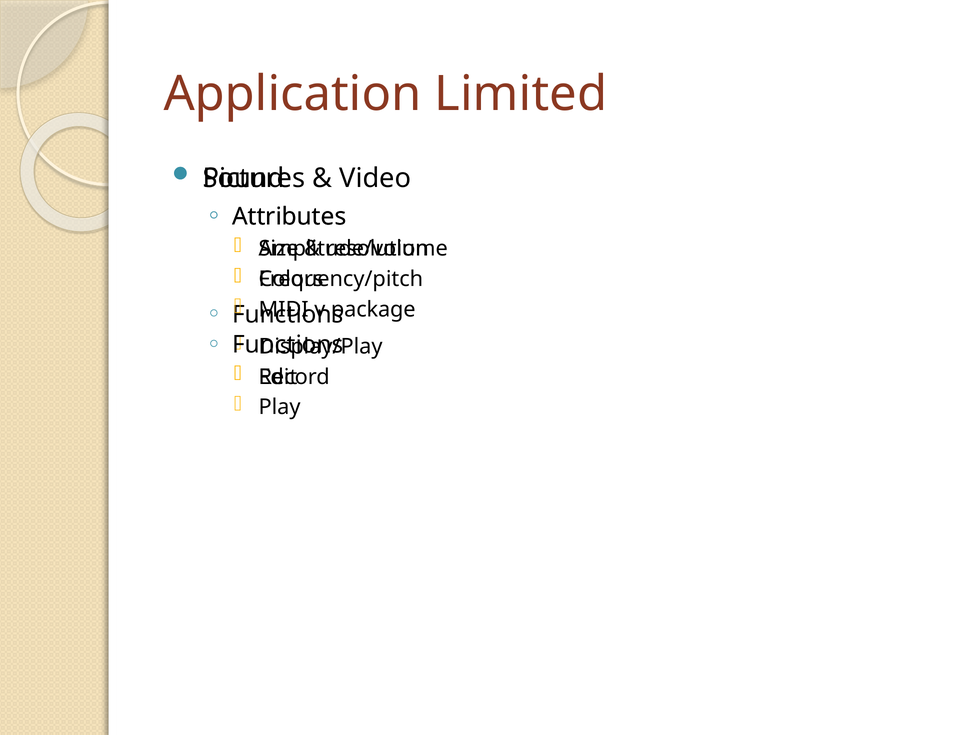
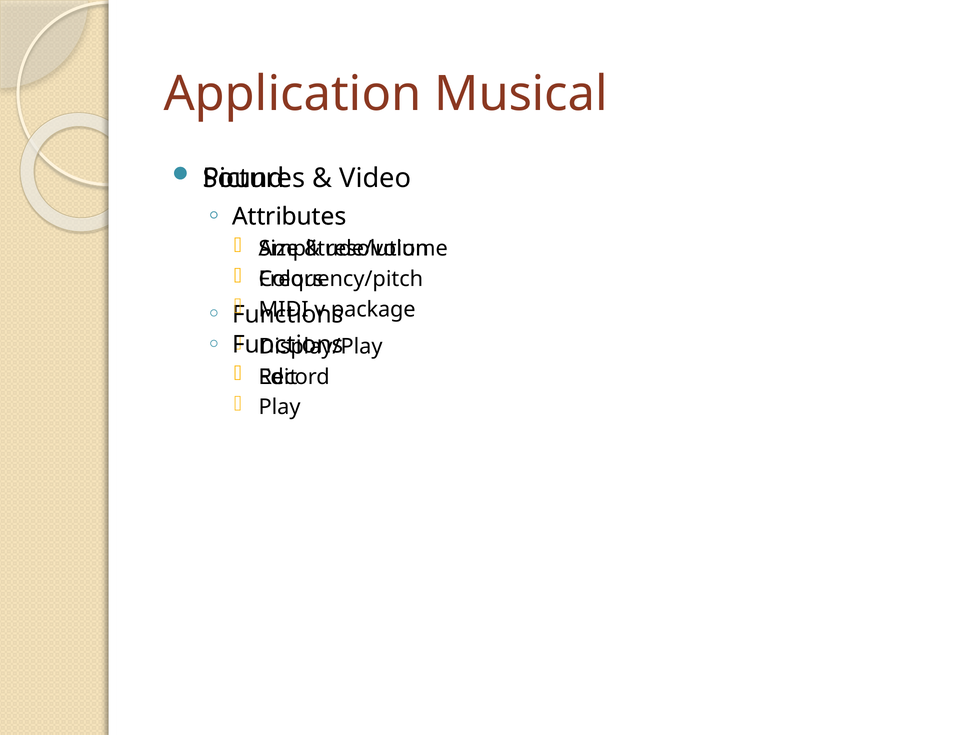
Limited: Limited -> Musical
